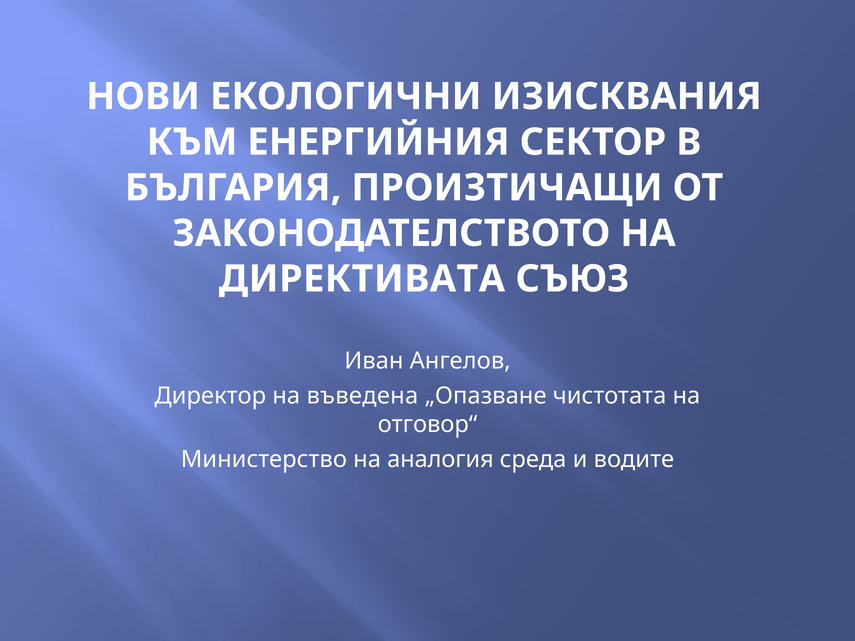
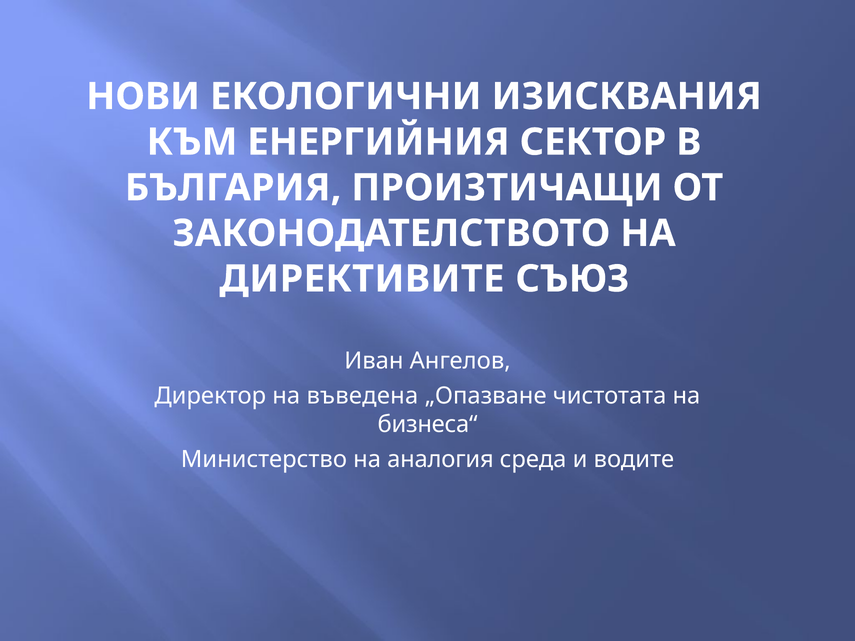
ДИРЕКТИВАТА: ДИРЕКТИВАТА -> ДИРЕКТИВИТЕ
отговор“: отговор“ -> бизнеса“
